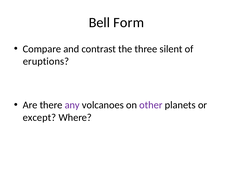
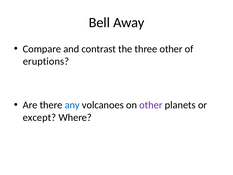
Form: Form -> Away
three silent: silent -> other
any colour: purple -> blue
